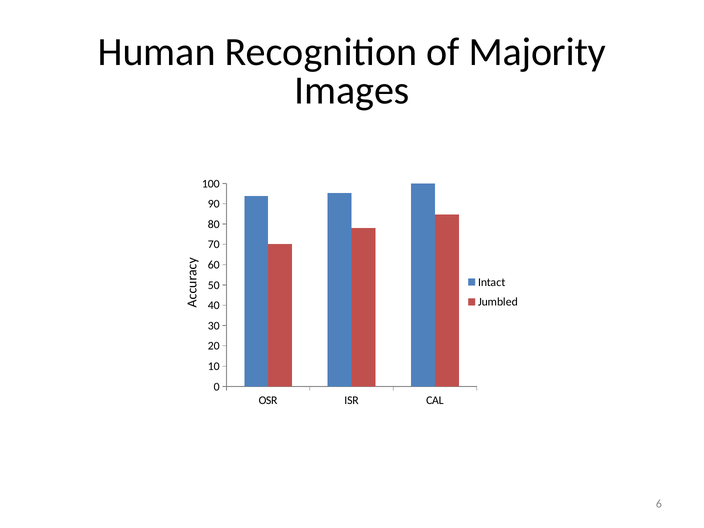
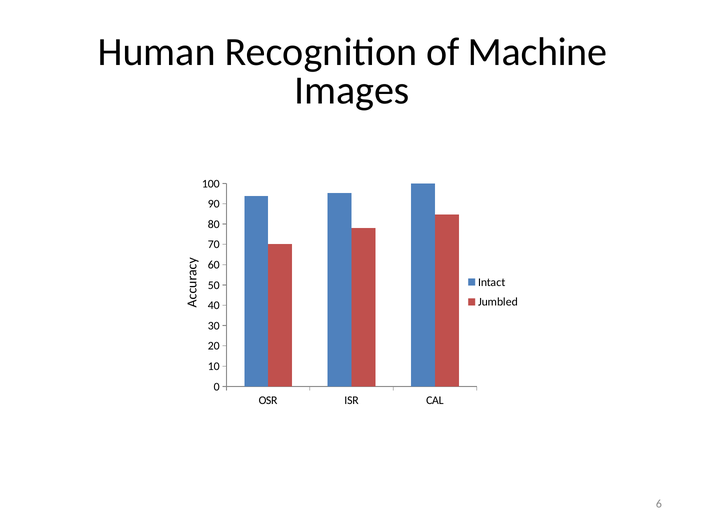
Majority: Majority -> Machine
